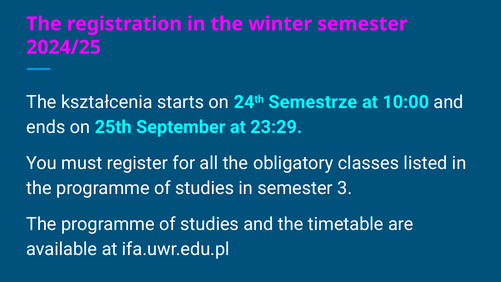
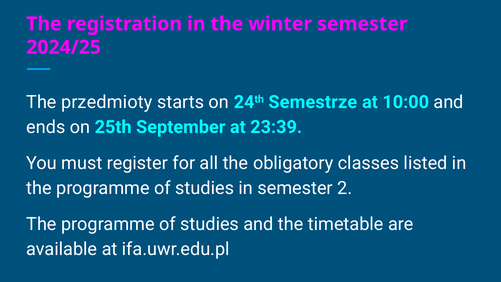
kształcenia: kształcenia -> przedmioty
23:29: 23:29 -> 23:39
3: 3 -> 2
